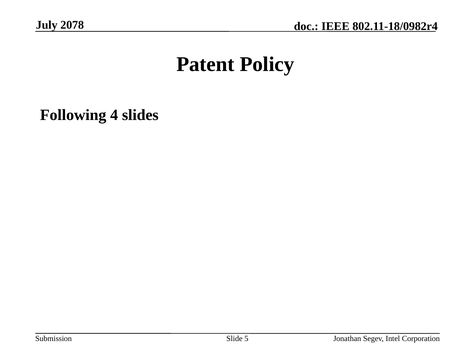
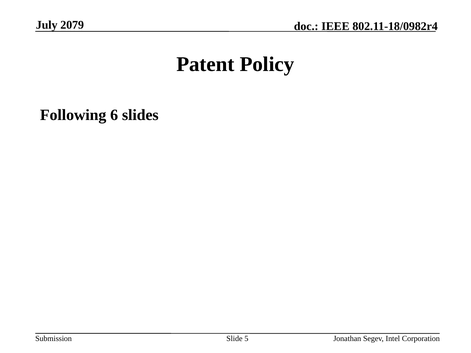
2078: 2078 -> 2079
4: 4 -> 6
